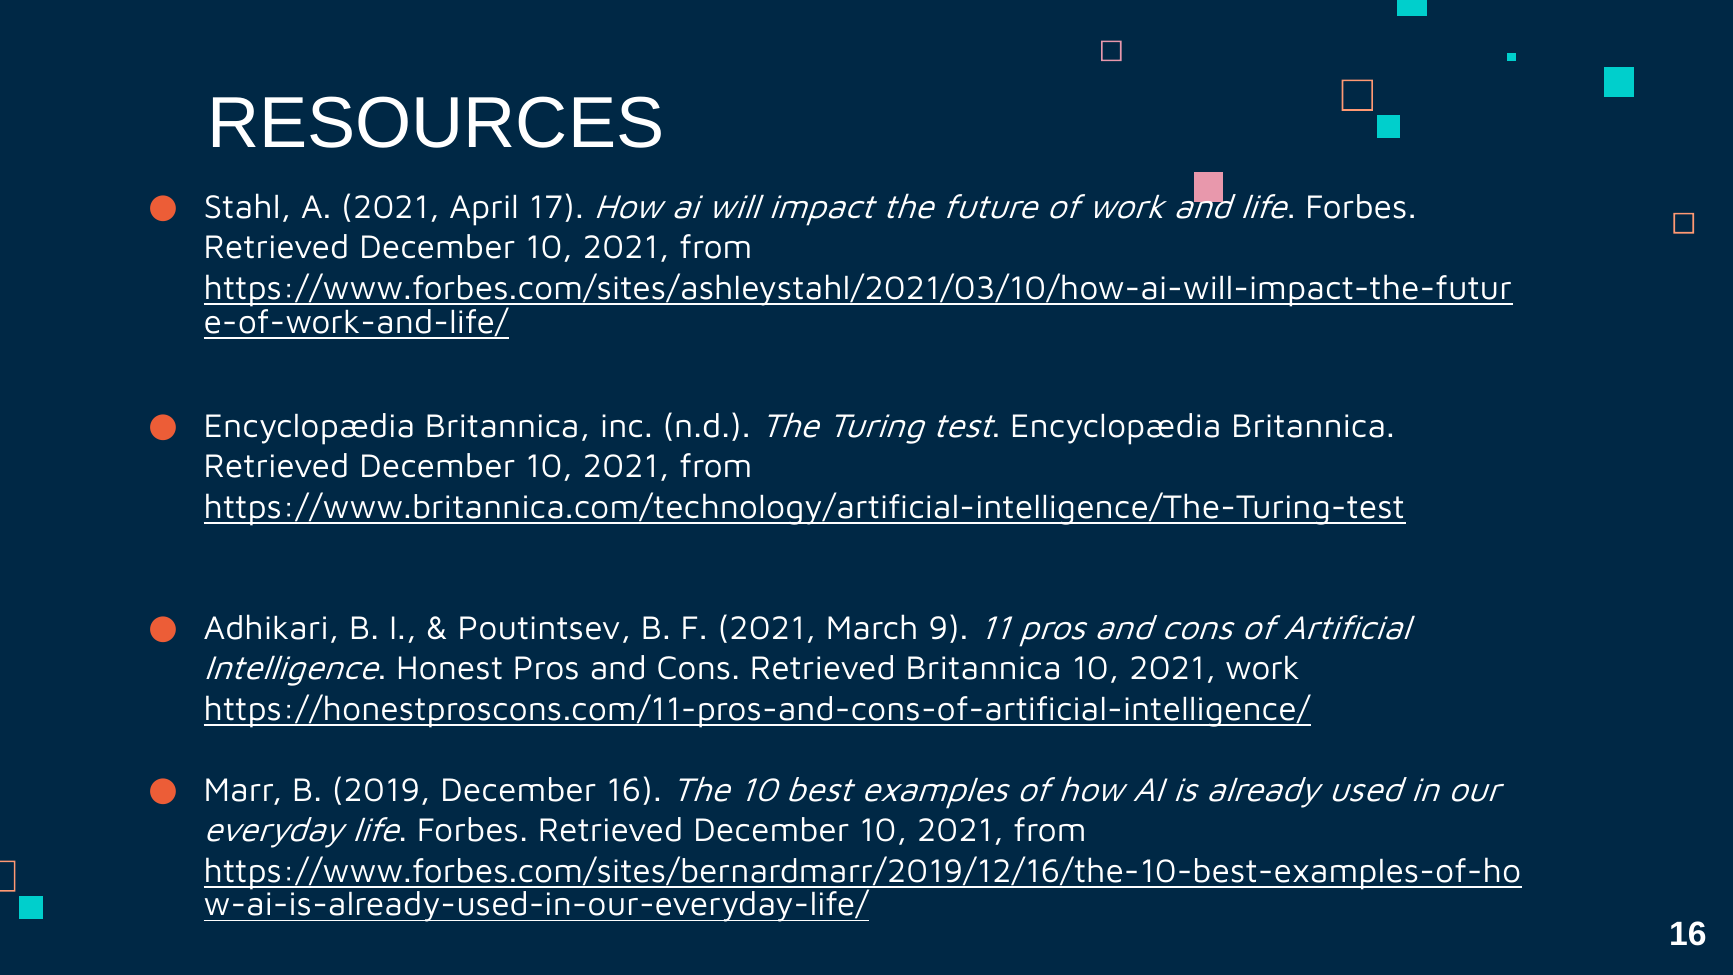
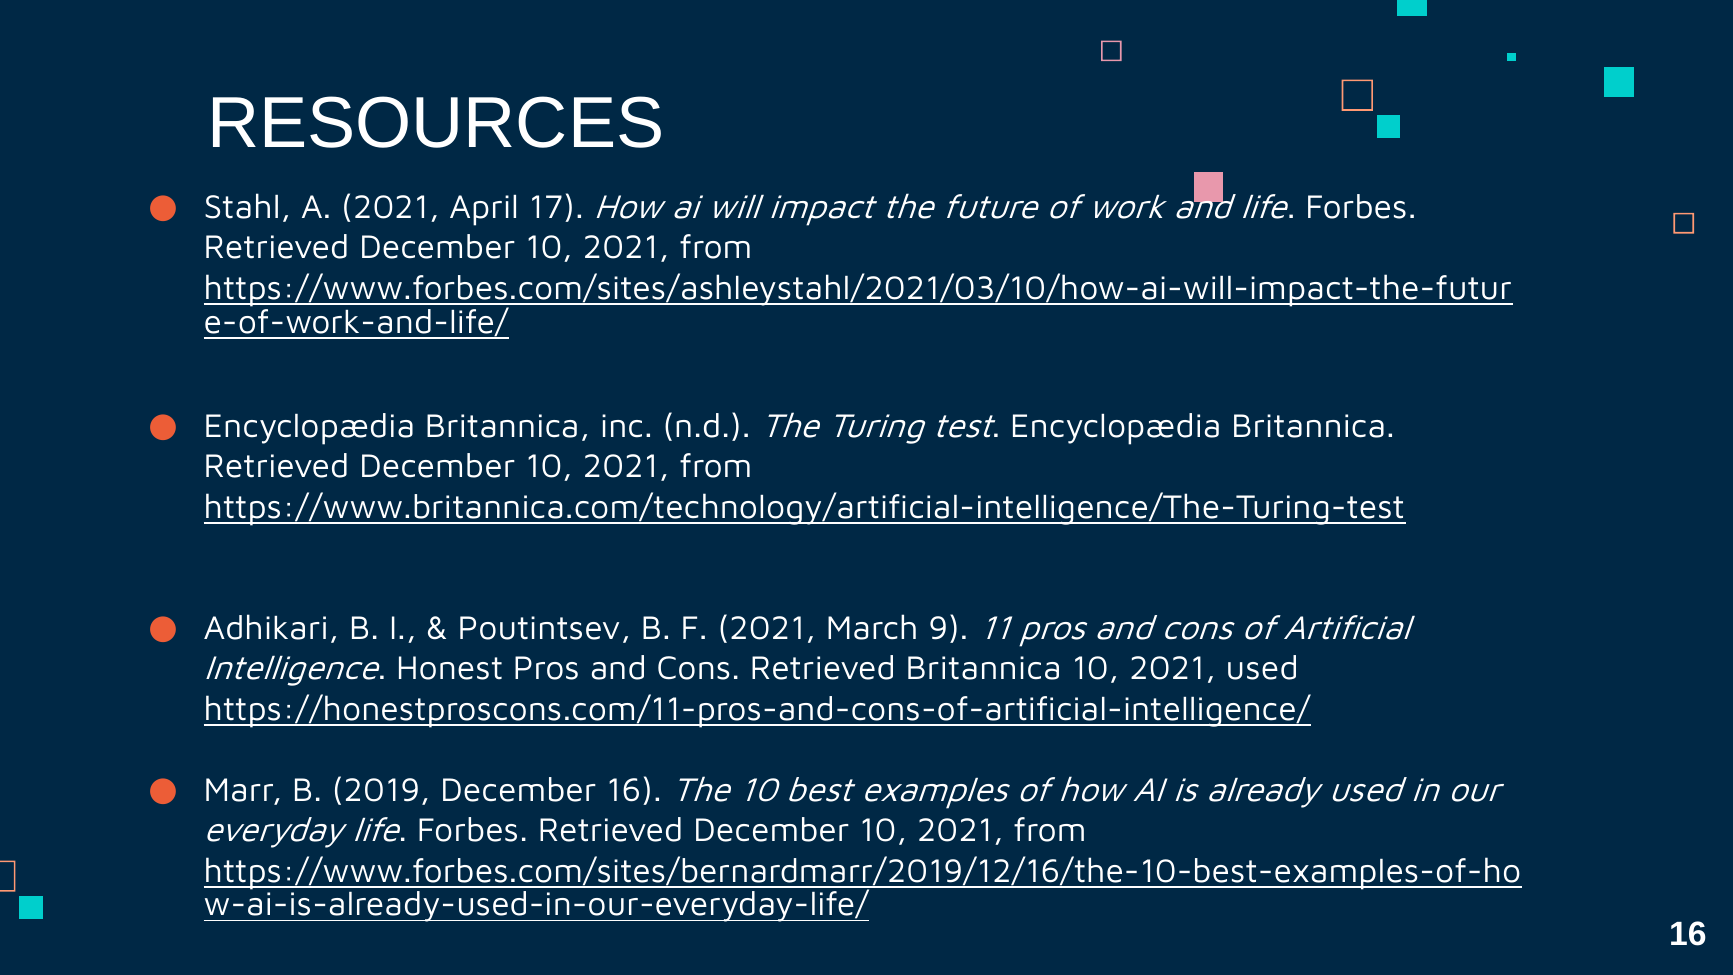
2021 work: work -> used
